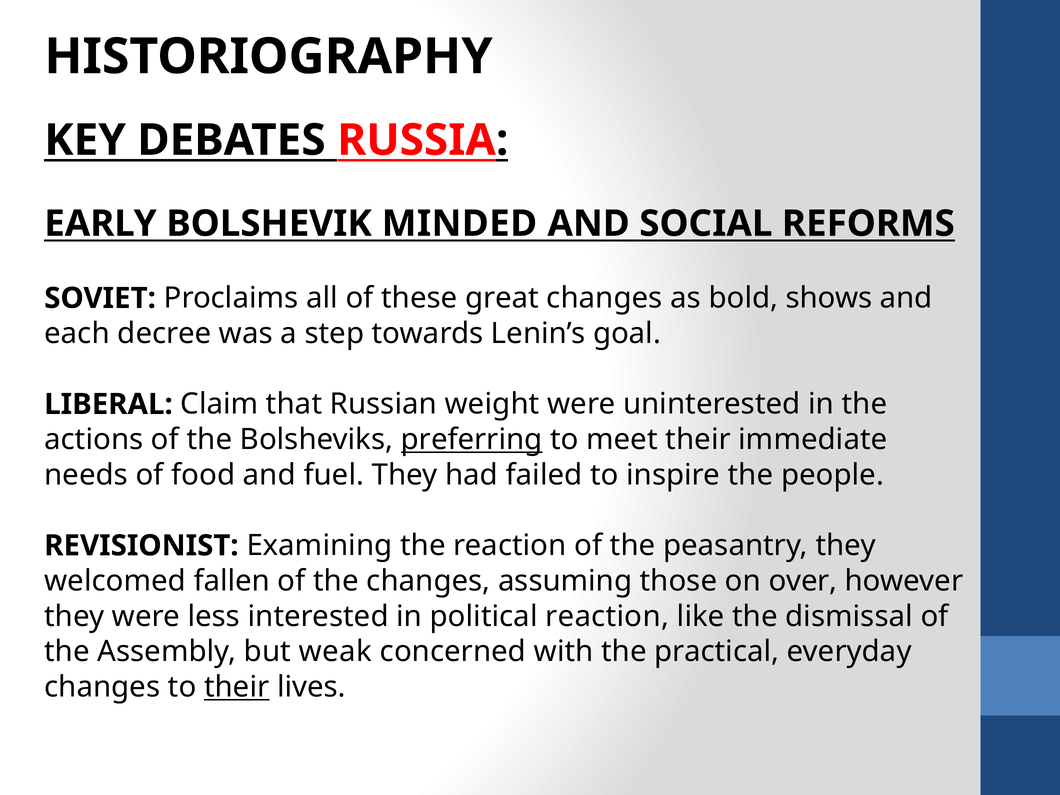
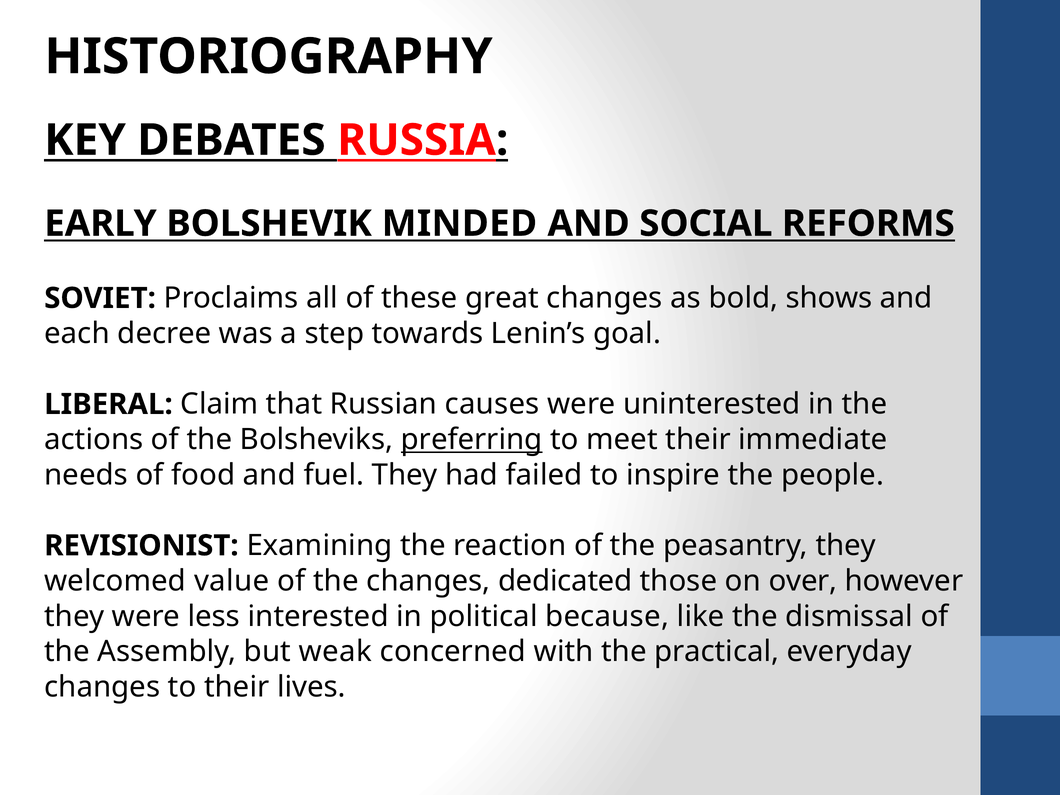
weight: weight -> causes
fallen: fallen -> value
assuming: assuming -> dedicated
political reaction: reaction -> because
their at (237, 687) underline: present -> none
